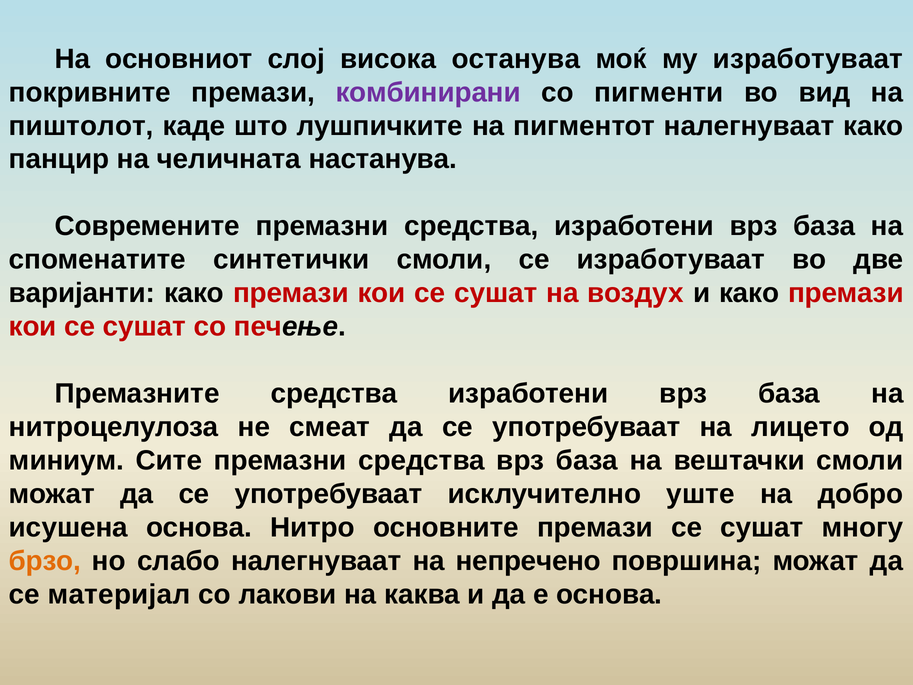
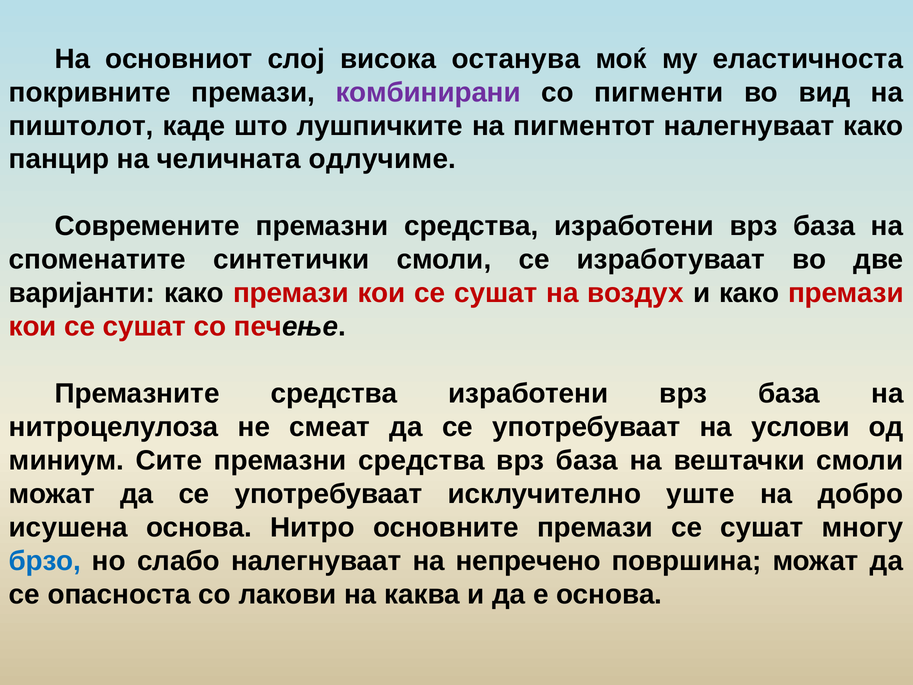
му изработуваат: изработуваат -> еластичноста
настанува: настанува -> одлучиме
лицето: лицето -> услови
брзо colour: orange -> blue
материјал: материјал -> опасноста
